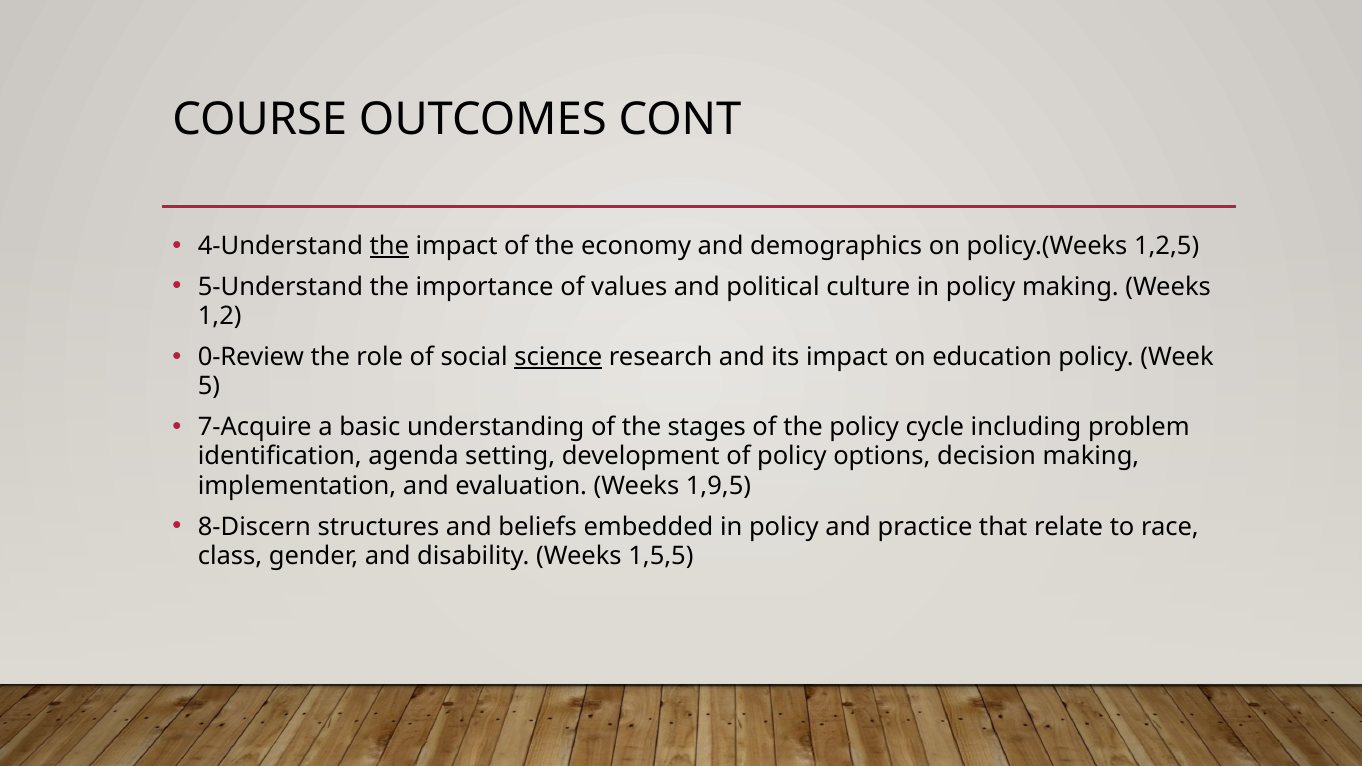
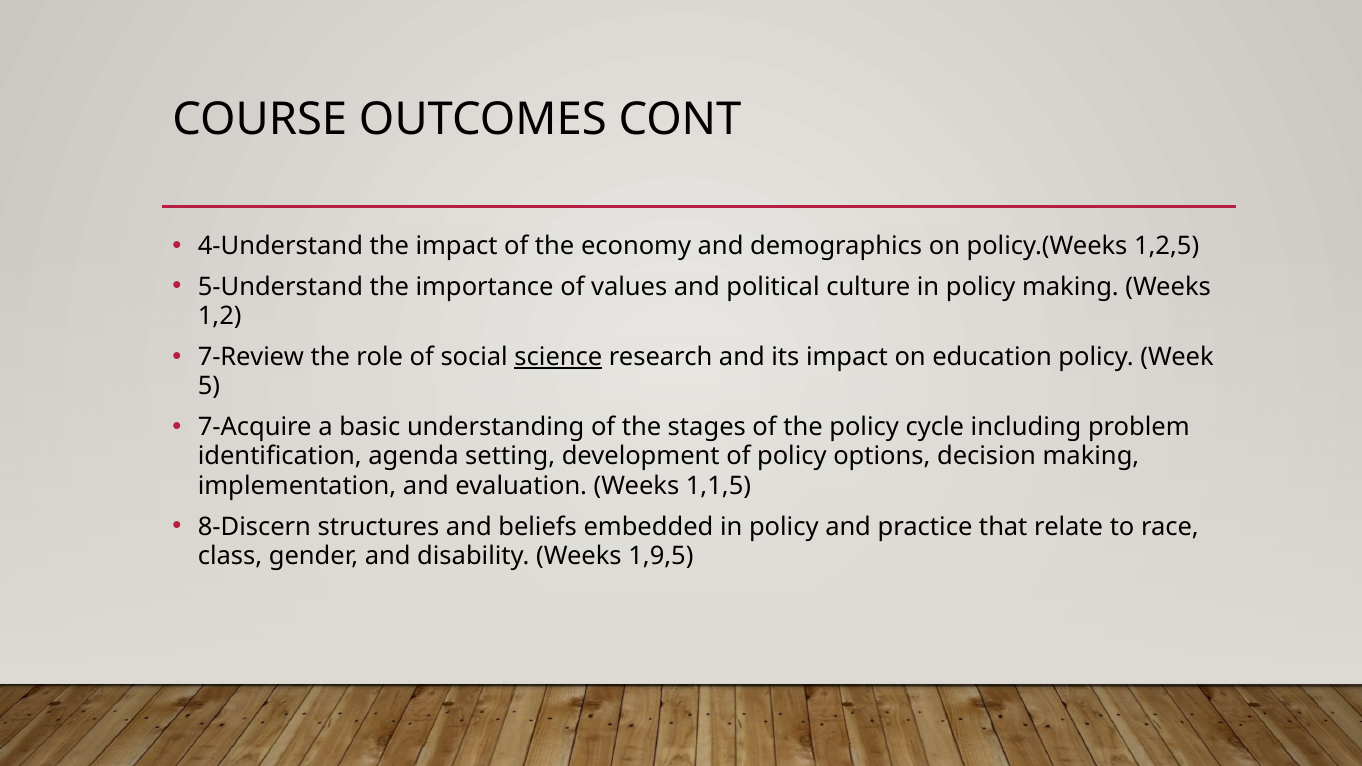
the at (389, 246) underline: present -> none
0-Review: 0-Review -> 7-Review
1,9,5: 1,9,5 -> 1,1,5
1,5,5: 1,5,5 -> 1,9,5
